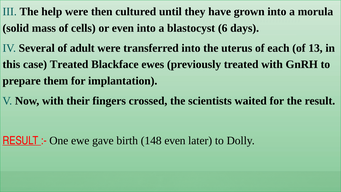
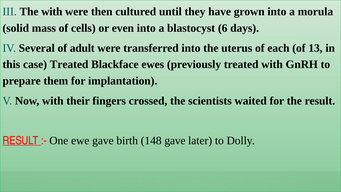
The help: help -> with
148 even: even -> gave
